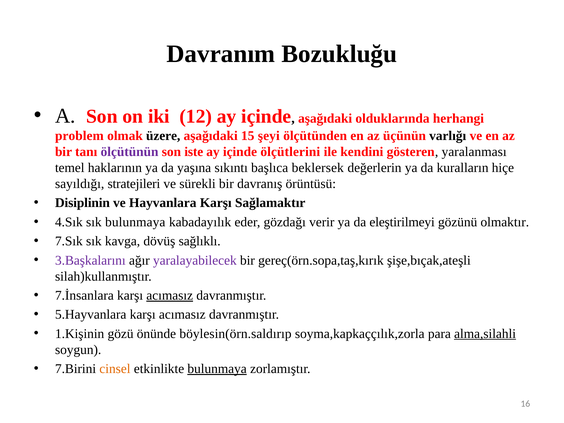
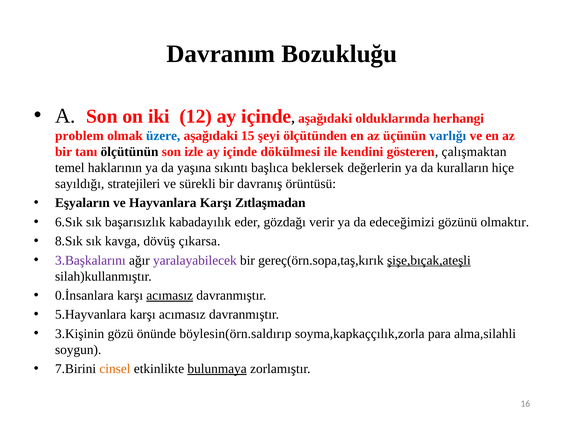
üzere colour: black -> blue
varlığı colour: black -> blue
ölçütünün colour: purple -> black
iste: iste -> izle
ölçütlerini: ölçütlerini -> dökülmesi
yaralanması: yaralanması -> çalışmaktan
Disiplinin: Disiplinin -> Eşyaların
Sağlamaktır: Sağlamaktır -> Zıtlaşmadan
4.Sık: 4.Sık -> 6.Sık
sık bulunmaya: bulunmaya -> başarısızlık
eleştirilmeyi: eleştirilmeyi -> edeceğimizi
7.Sık: 7.Sık -> 8.Sık
sağlıklı: sağlıklı -> çıkarsa
şişe,bıçak,ateşli underline: none -> present
7.İnsanlara: 7.İnsanlara -> 0.İnsanlara
1.Kişinin: 1.Kişinin -> 3.Kişinin
alma,silahli underline: present -> none
